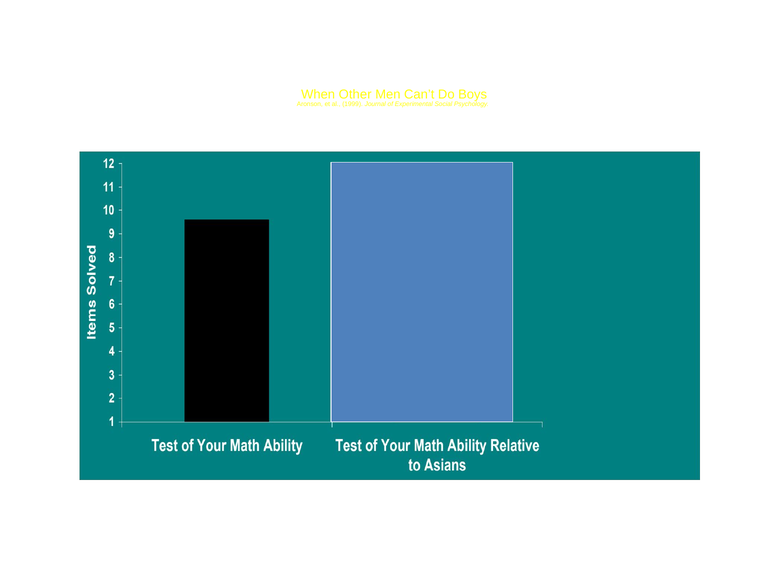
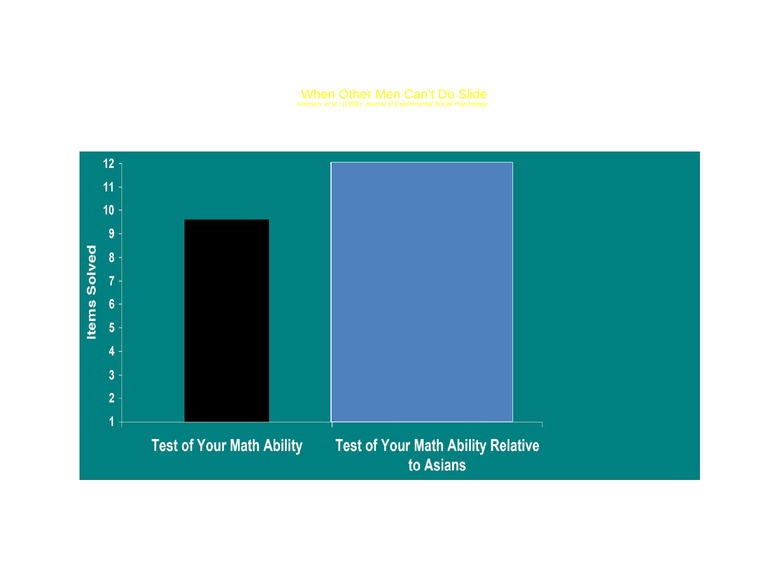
Do Boys: Boys -> Slide
